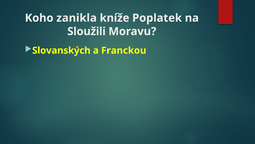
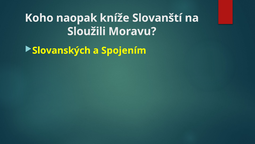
zanikla: zanikla -> naopak
Poplatek: Poplatek -> Slovanští
Franckou: Franckou -> Spojením
